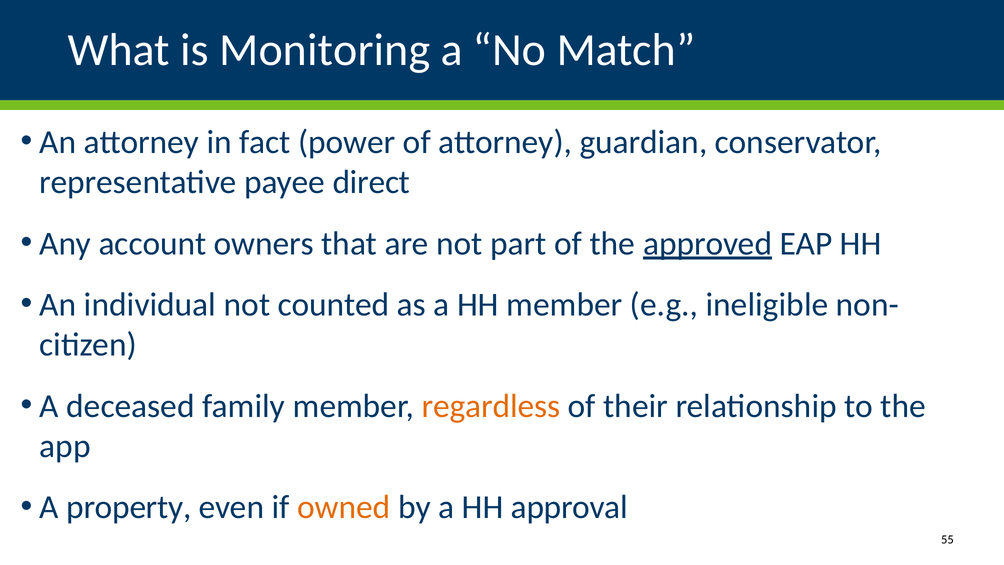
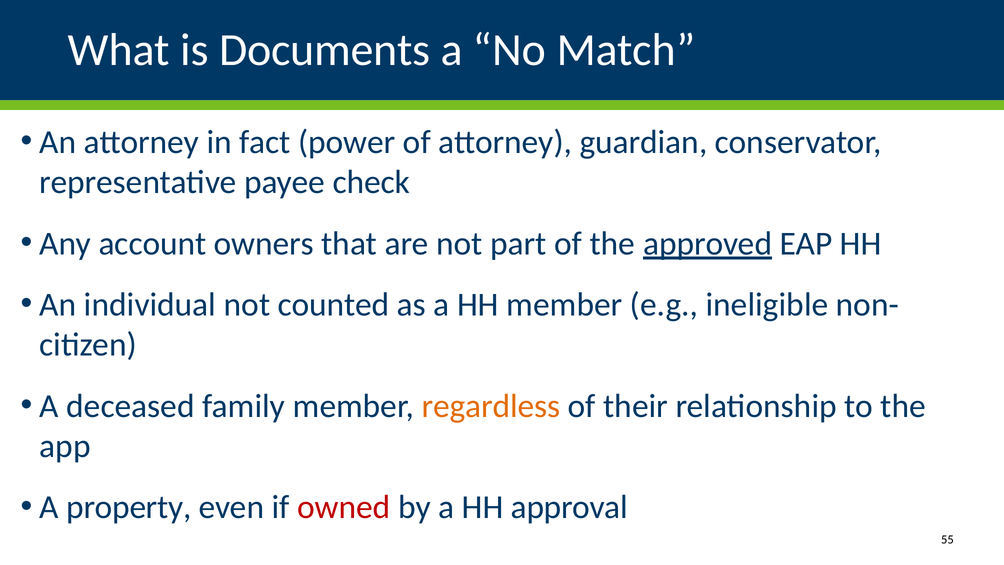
Monitoring: Monitoring -> Documents
direct: direct -> check
owned colour: orange -> red
